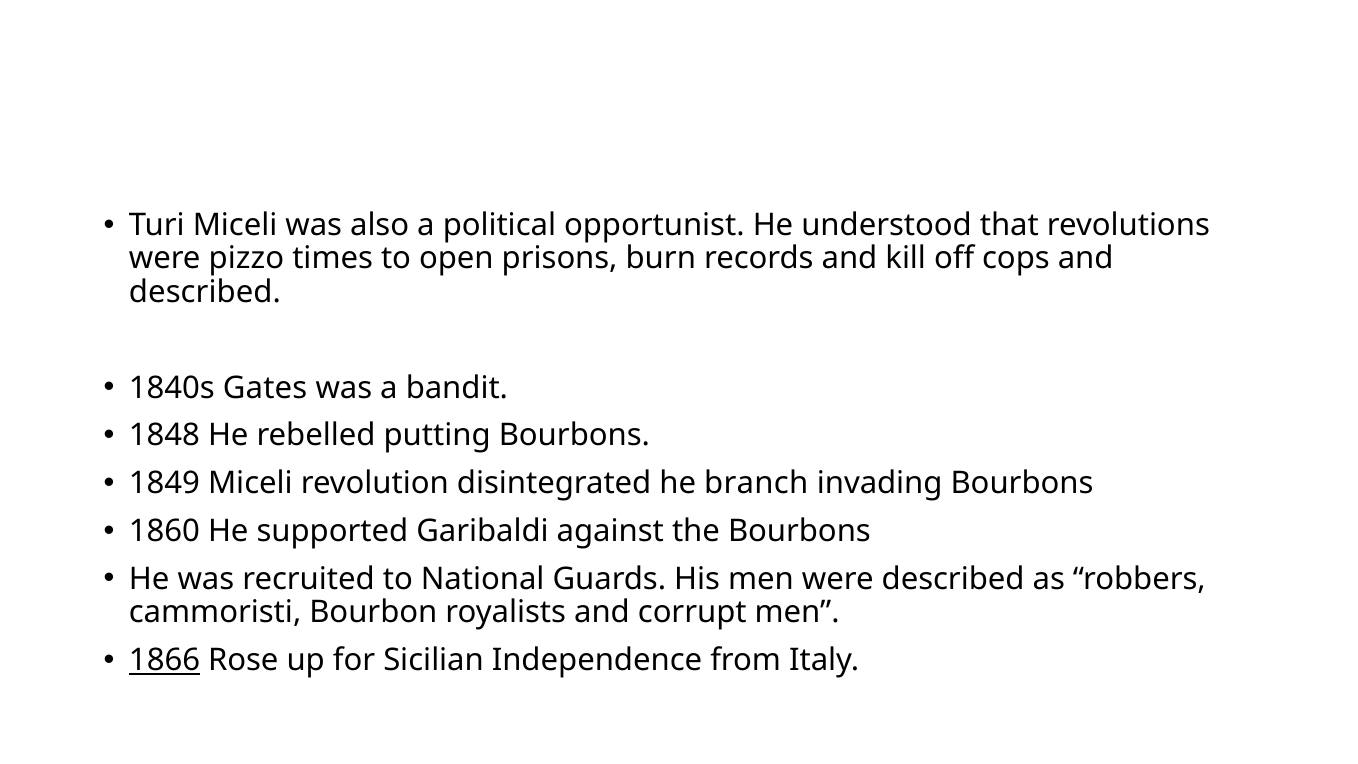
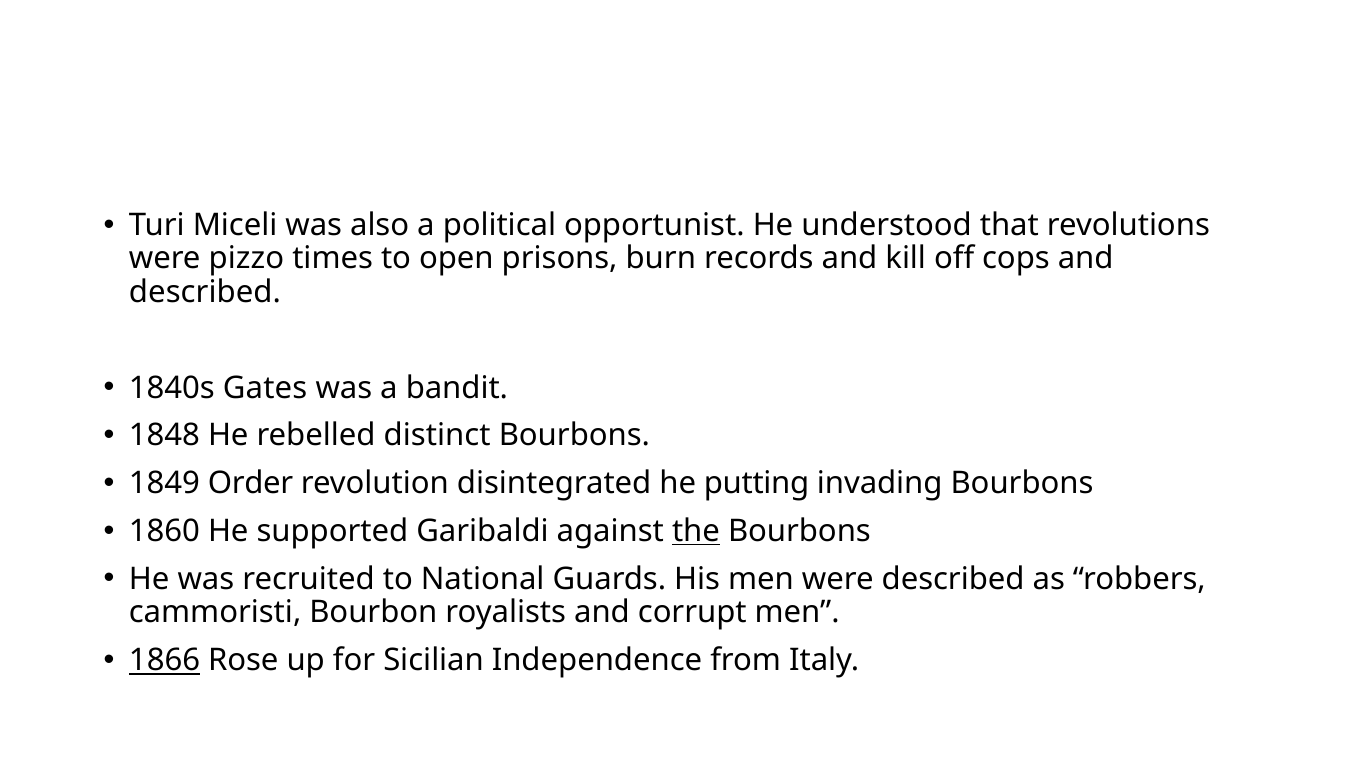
putting: putting -> distinct
1849 Miceli: Miceli -> Order
branch: branch -> putting
the underline: none -> present
